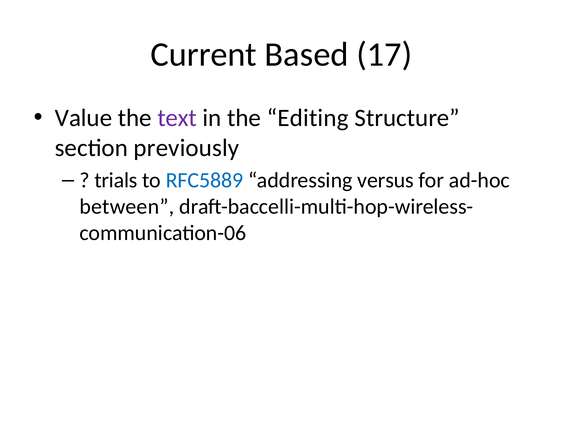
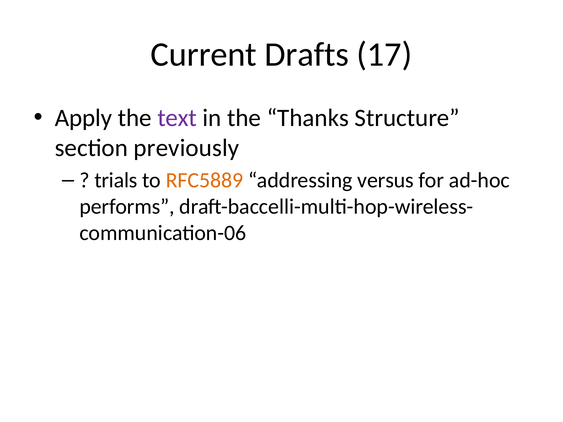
Based: Based -> Drafts
Value: Value -> Apply
Editing: Editing -> Thanks
RFC5889 colour: blue -> orange
between: between -> performs
